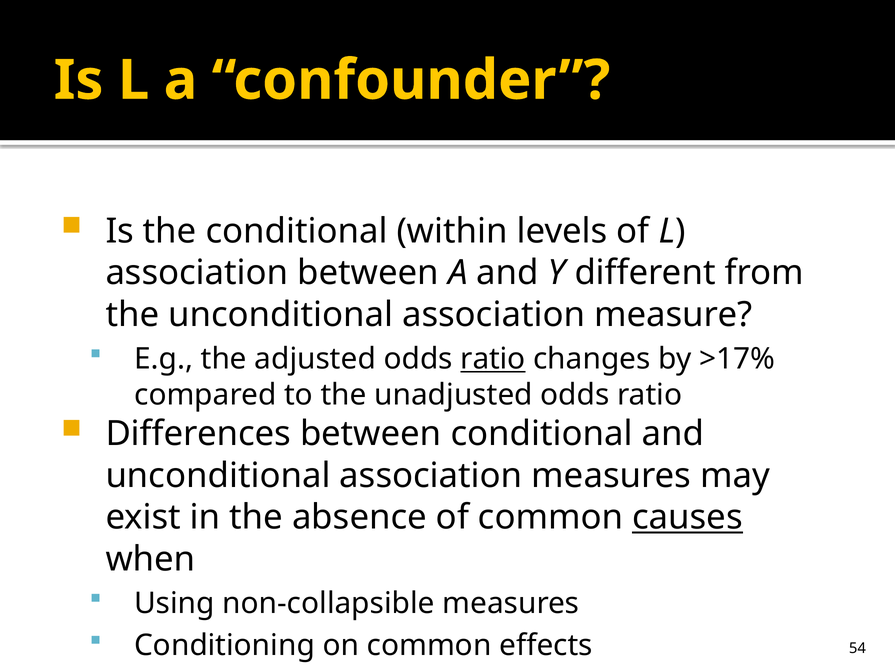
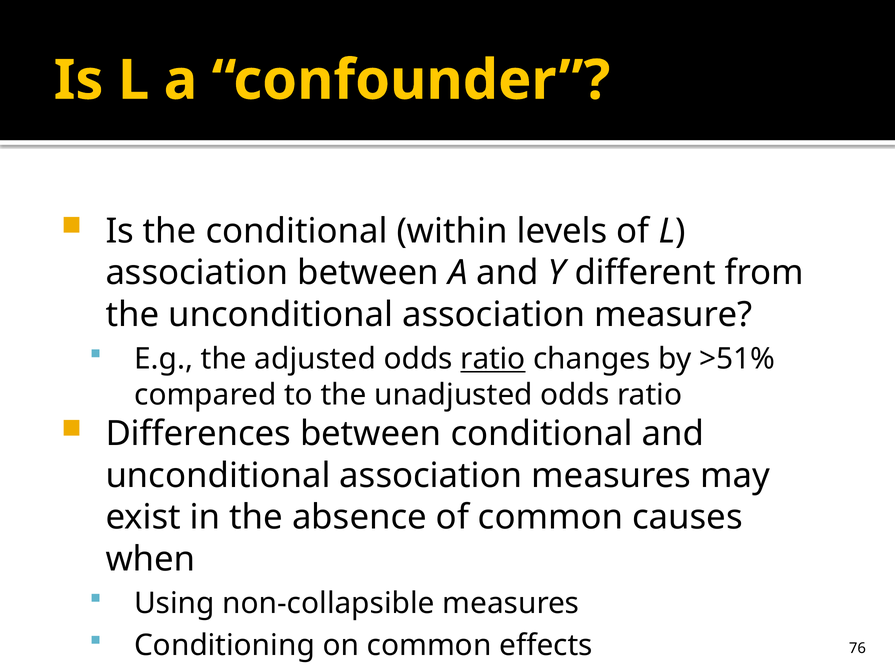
>17%: >17% -> >51%
causes underline: present -> none
54: 54 -> 76
